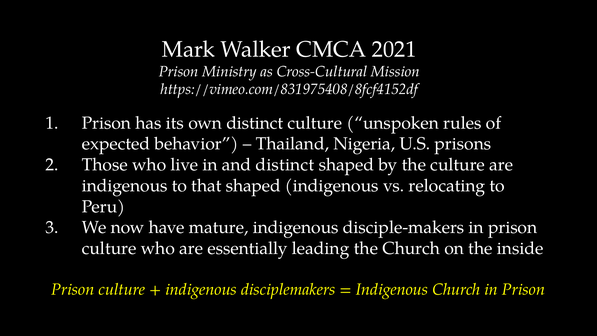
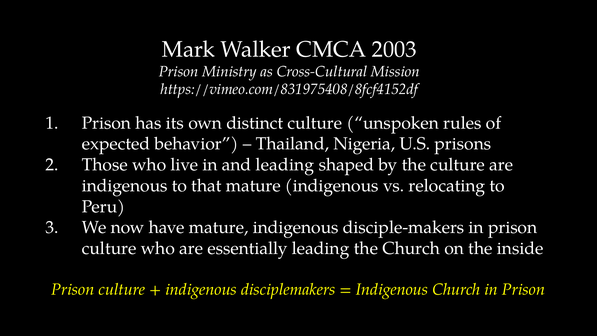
2021: 2021 -> 2003
and distinct: distinct -> leading
that shaped: shaped -> mature
